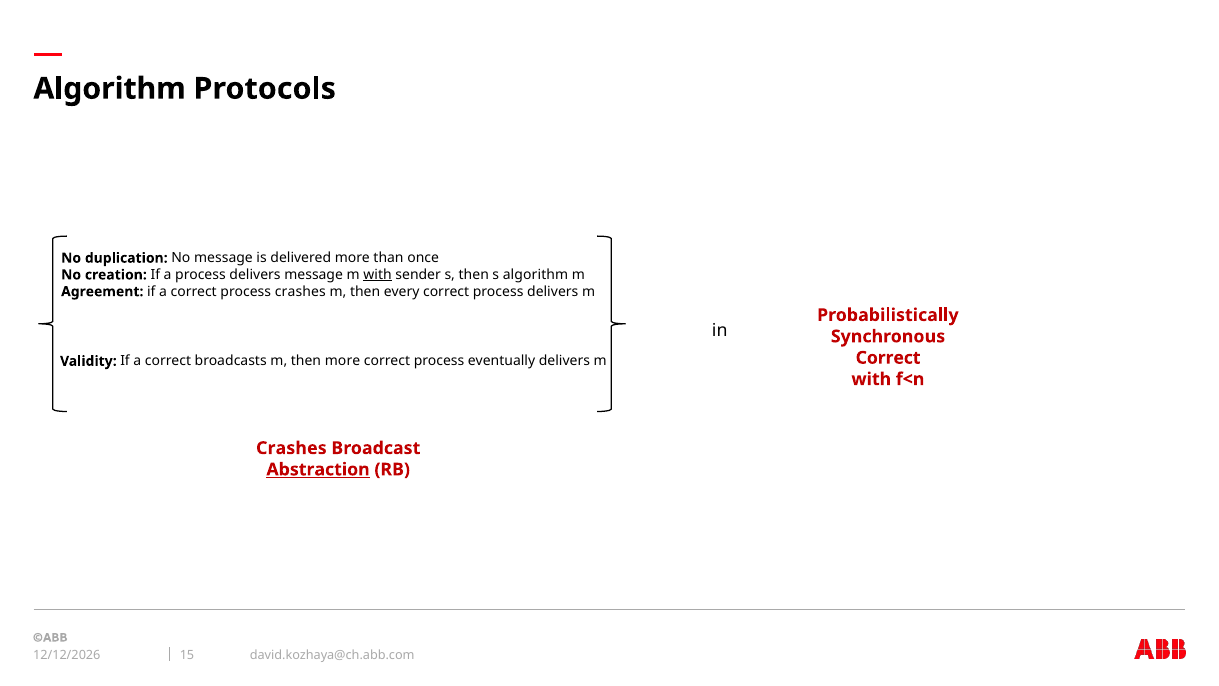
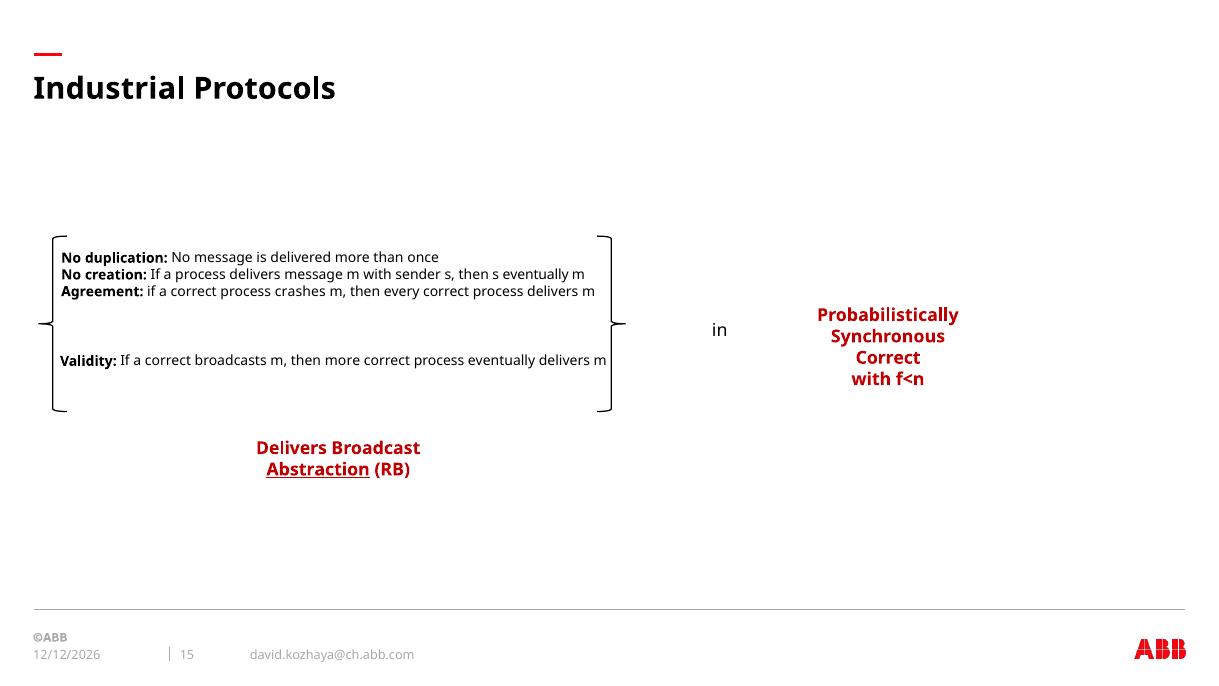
Algorithm at (110, 89): Algorithm -> Industrial
with at (378, 275) underline: present -> none
s algorithm: algorithm -> eventually
Crashes at (291, 448): Crashes -> Delivers
